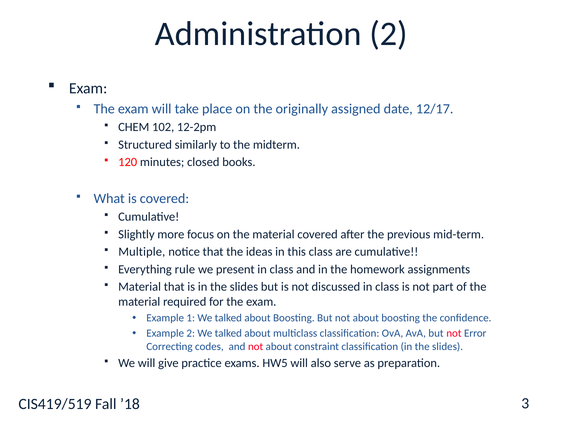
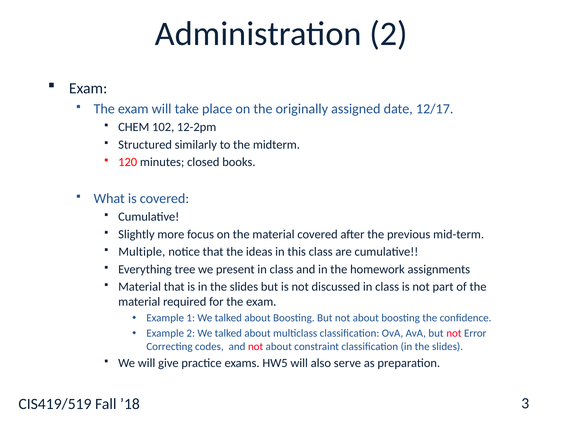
rule: rule -> tree
